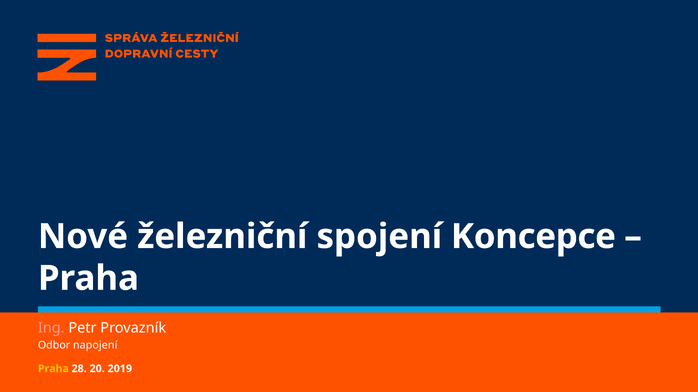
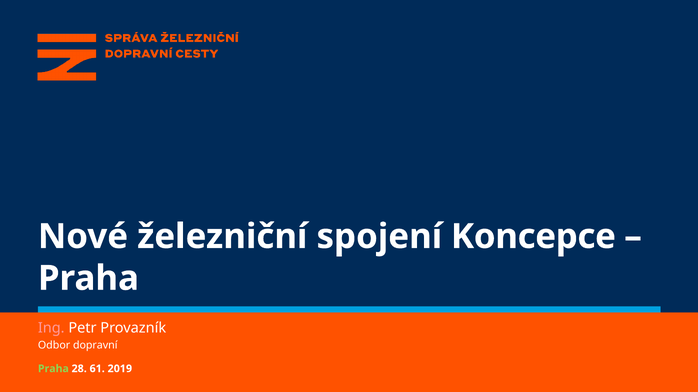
napojení: napojení -> dopravní
Praha at (53, 369) colour: yellow -> light green
20: 20 -> 61
